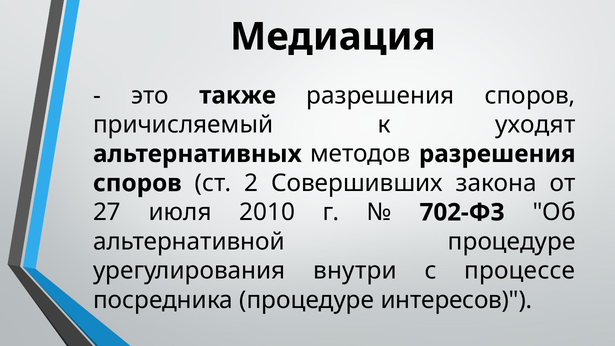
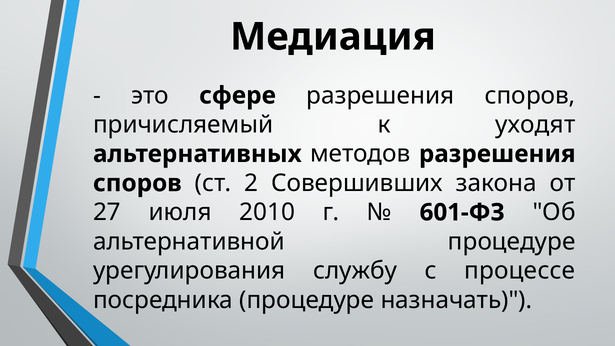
также: также -> сфере
702-ФЗ: 702-ФЗ -> 601-ФЗ
внутри: внутри -> службу
интересов: интересов -> назначать
